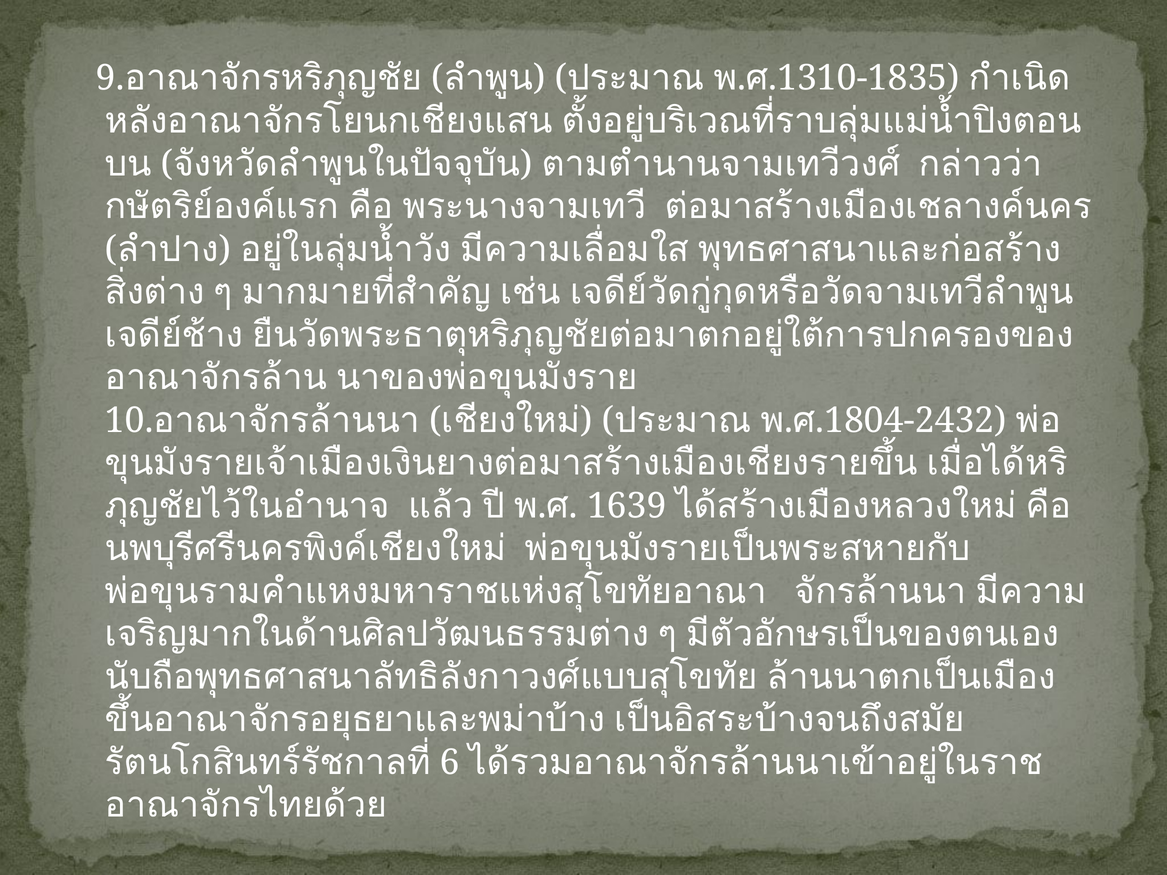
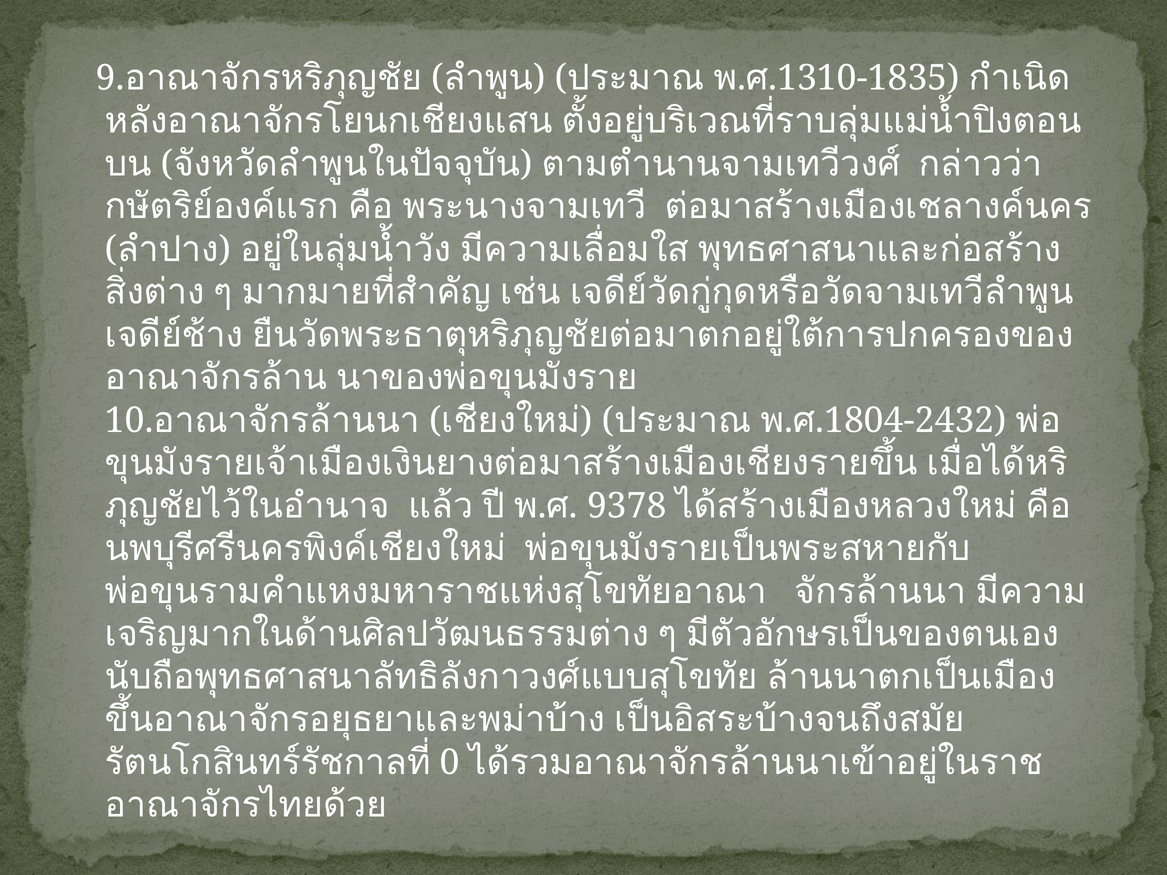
1639: 1639 -> 9378
6: 6 -> 0
